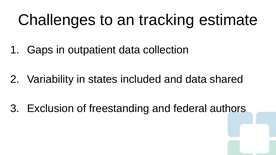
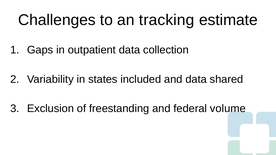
authors: authors -> volume
